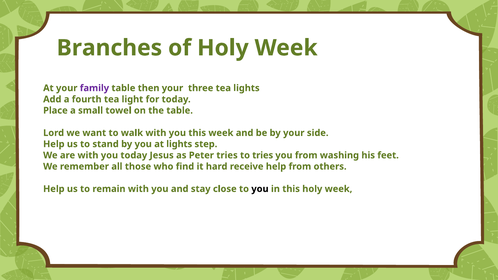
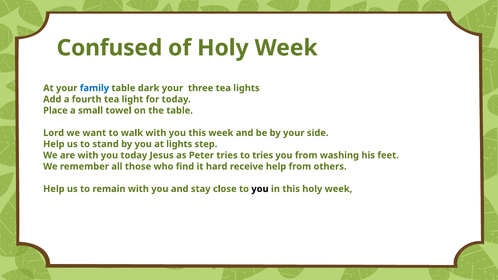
Branches: Branches -> Confused
family colour: purple -> blue
then: then -> dark
